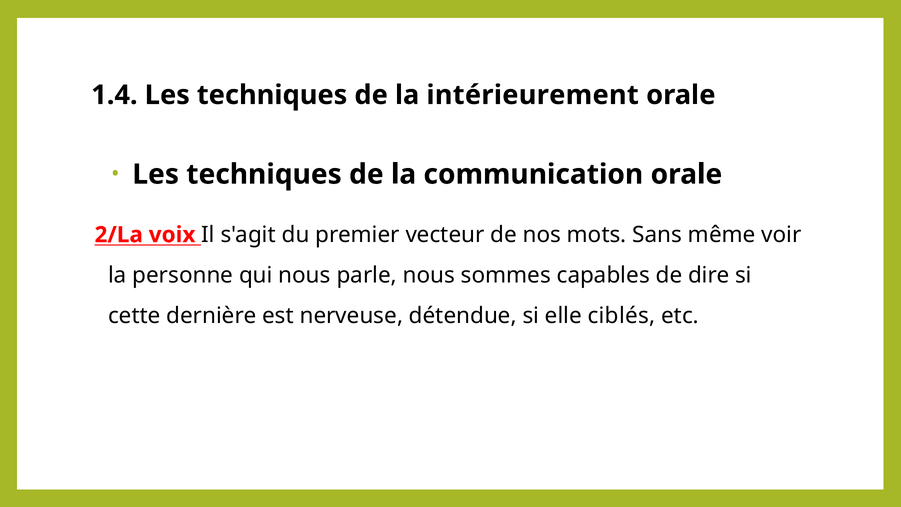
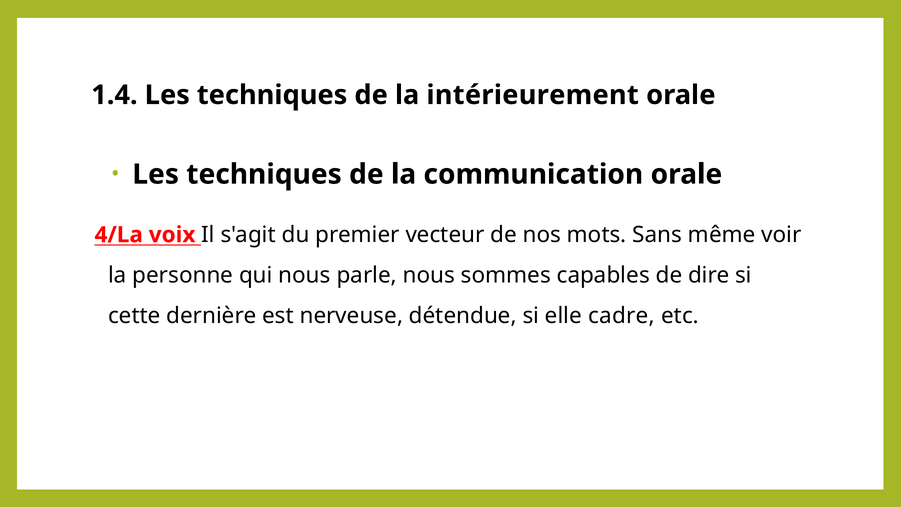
2/La: 2/La -> 4/La
ciblés: ciblés -> cadre
